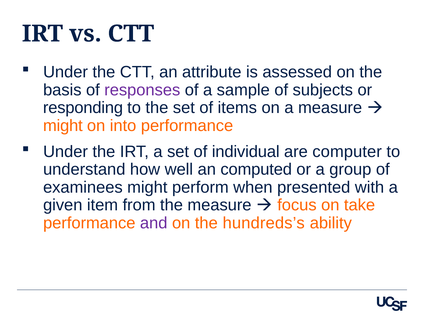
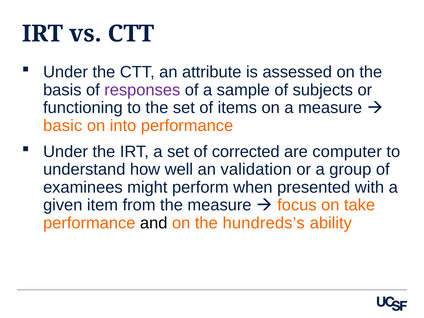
responding: responding -> functioning
might at (63, 126): might -> basic
individual: individual -> corrected
computed: computed -> validation
and colour: purple -> black
